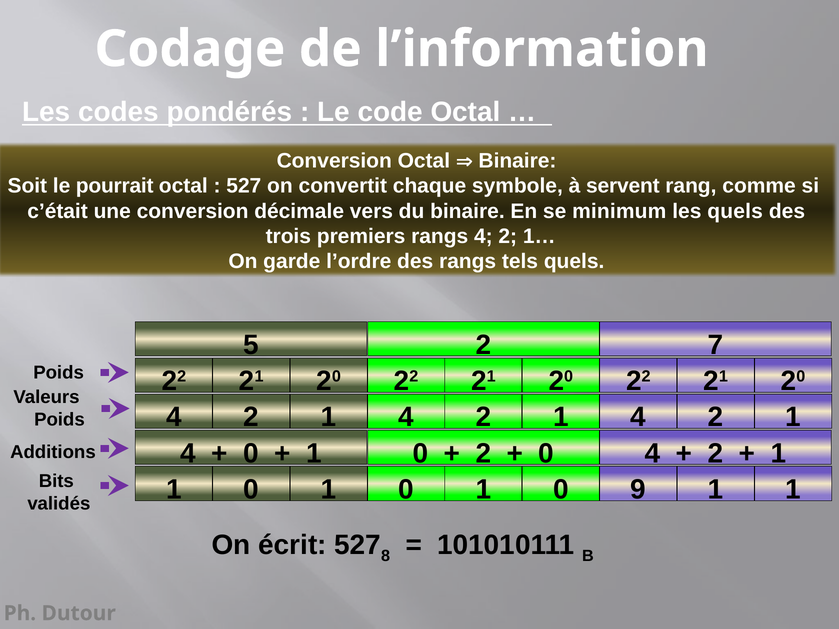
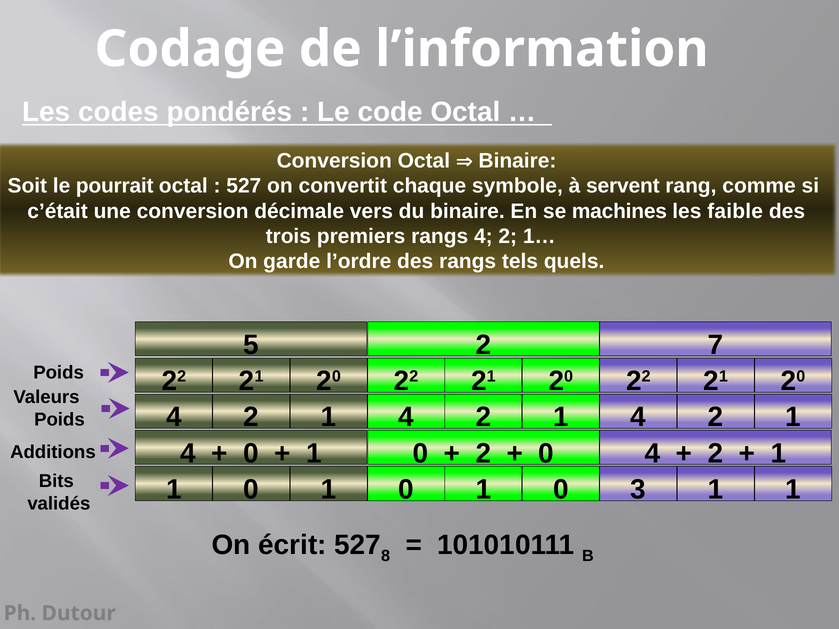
minimum: minimum -> machines
les quels: quels -> faible
9: 9 -> 3
